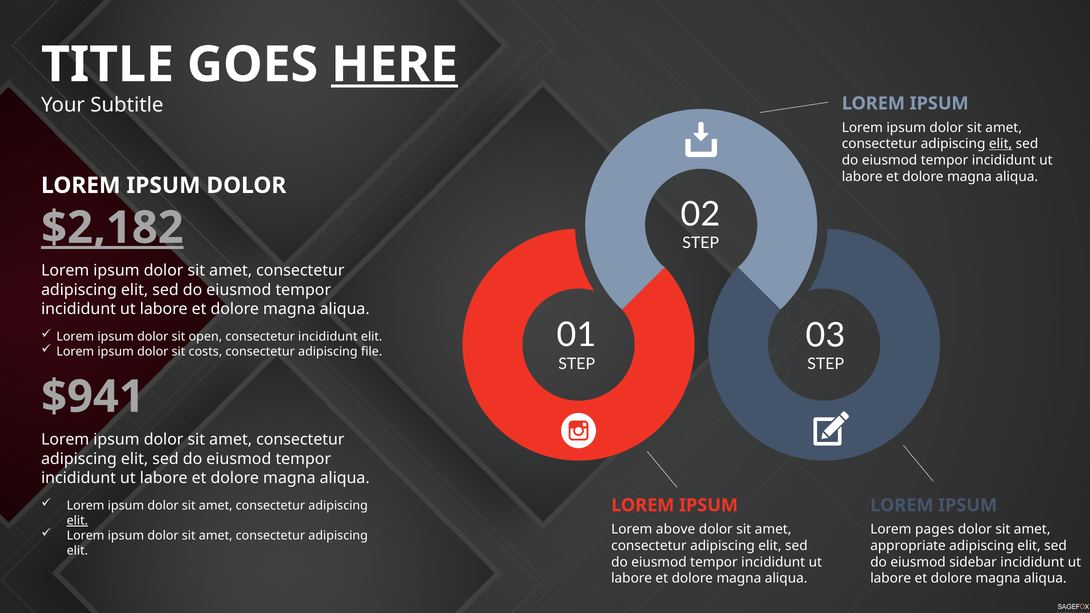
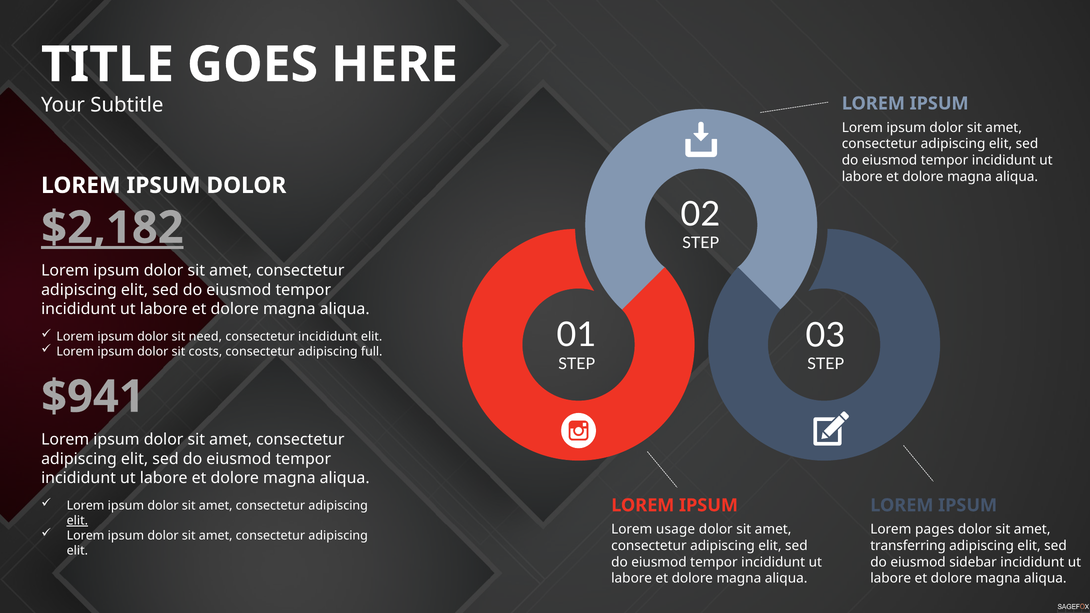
HERE underline: present -> none
elit at (1001, 144) underline: present -> none
open: open -> need
file: file -> full
above: above -> usage
appropriate: appropriate -> transferring
